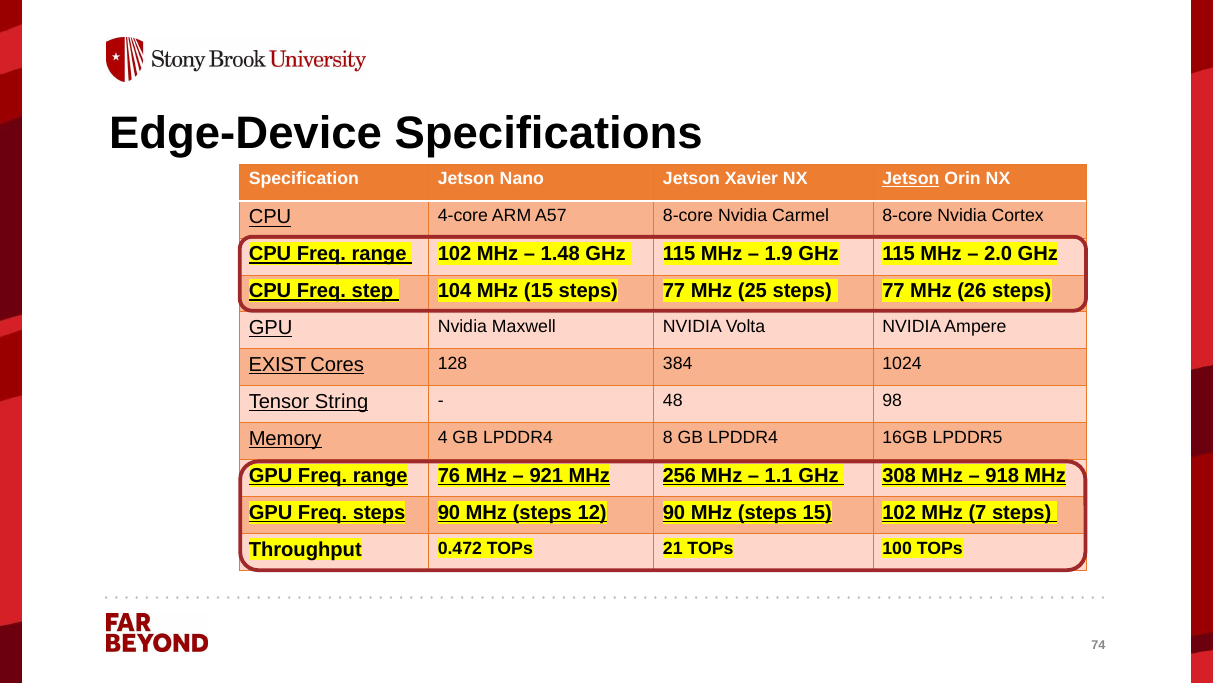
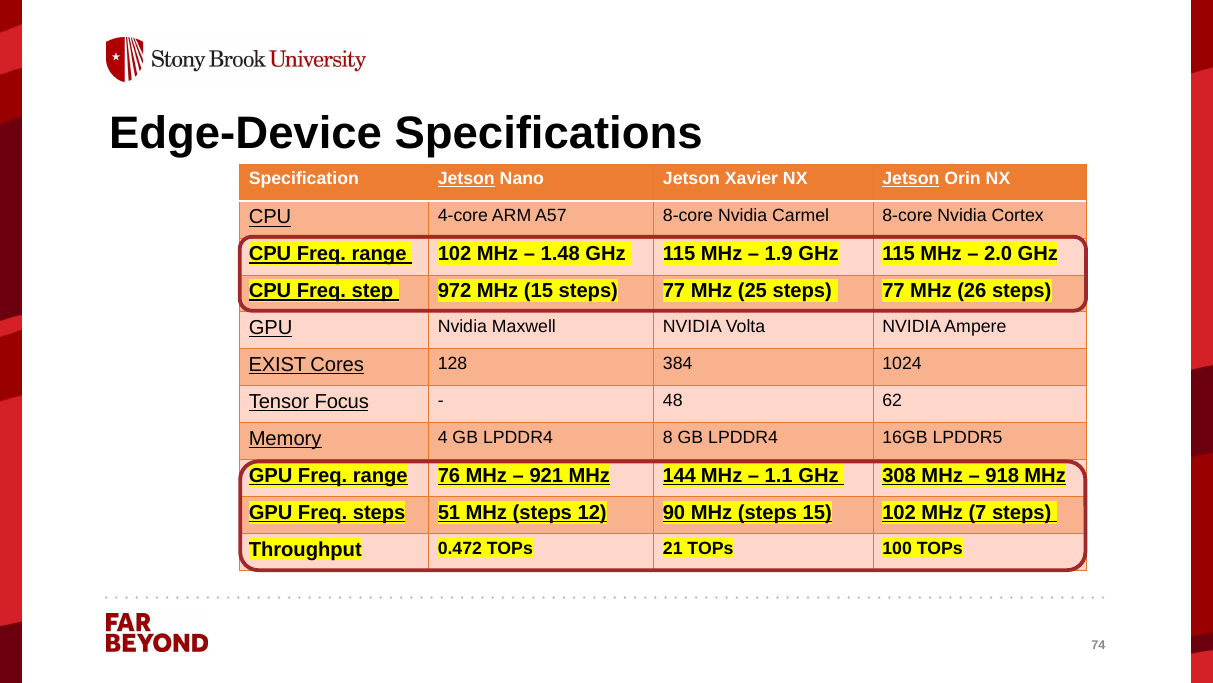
Jetson at (466, 179) underline: none -> present
104: 104 -> 972
String: String -> Focus
98: 98 -> 62
256: 256 -> 144
steps 90: 90 -> 51
